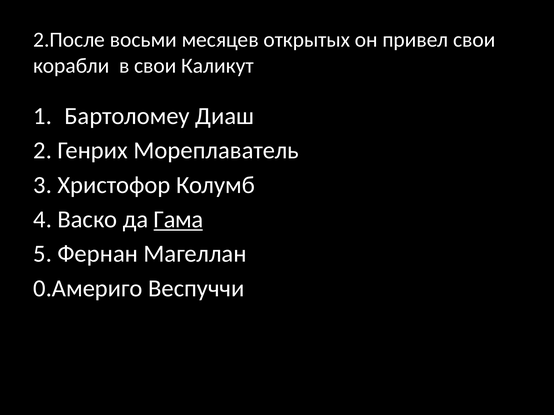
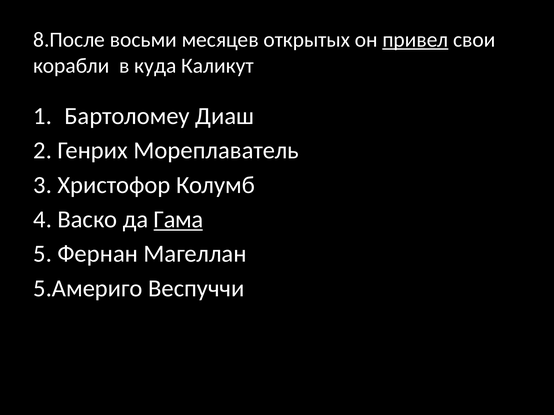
2.После: 2.После -> 8.После
привел underline: none -> present
в свои: свои -> куда
0.Америго: 0.Америго -> 5.Америго
